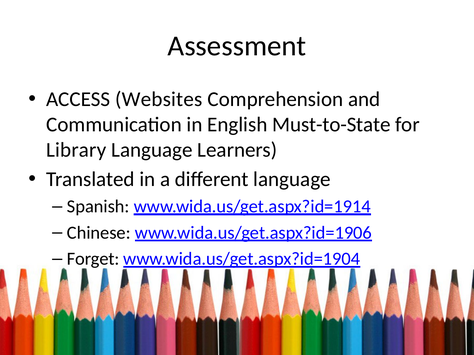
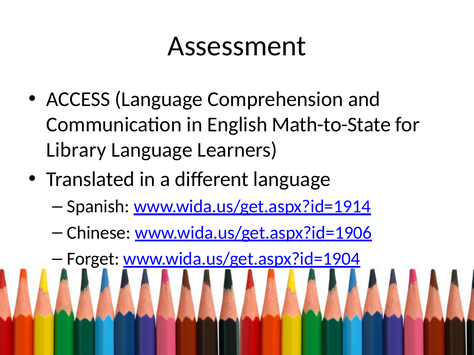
ACCESS Websites: Websites -> Language
Must-to-State: Must-to-State -> Math-to-State
